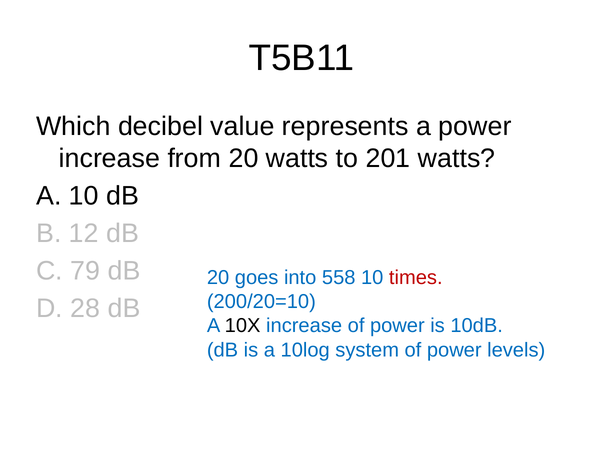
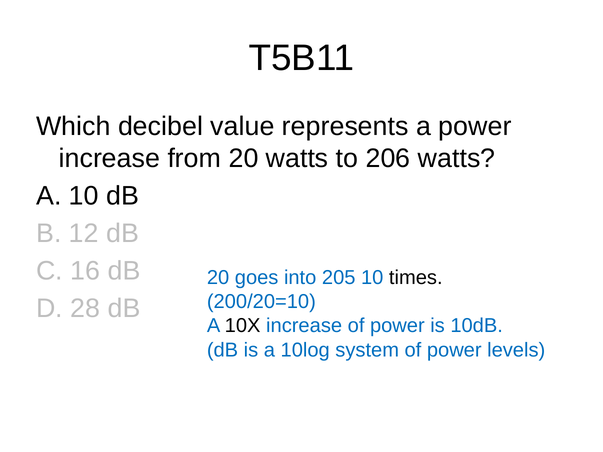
201: 201 -> 206
79: 79 -> 16
558: 558 -> 205
times colour: red -> black
